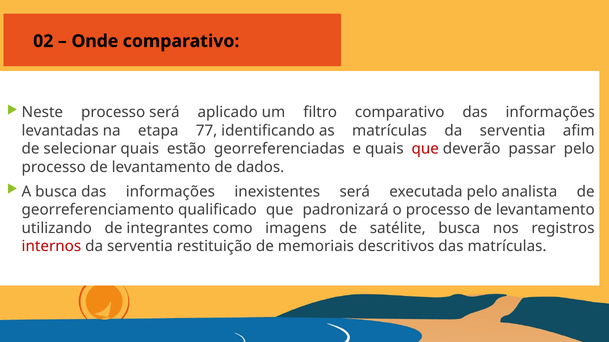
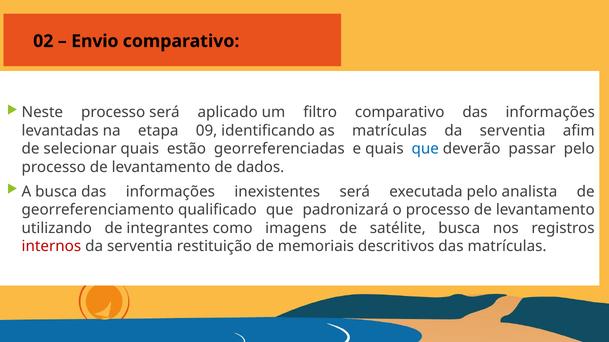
Onde: Onde -> Envio
77: 77 -> 09
que at (425, 149) colour: red -> blue
